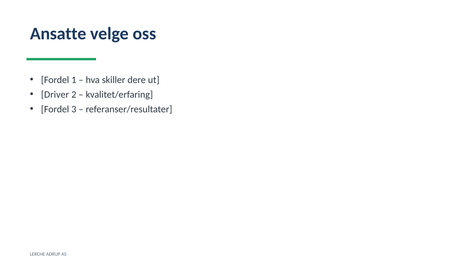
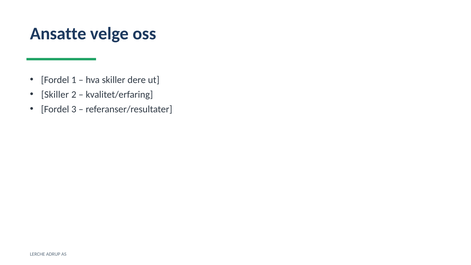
Driver at (55, 95): Driver -> Skiller
